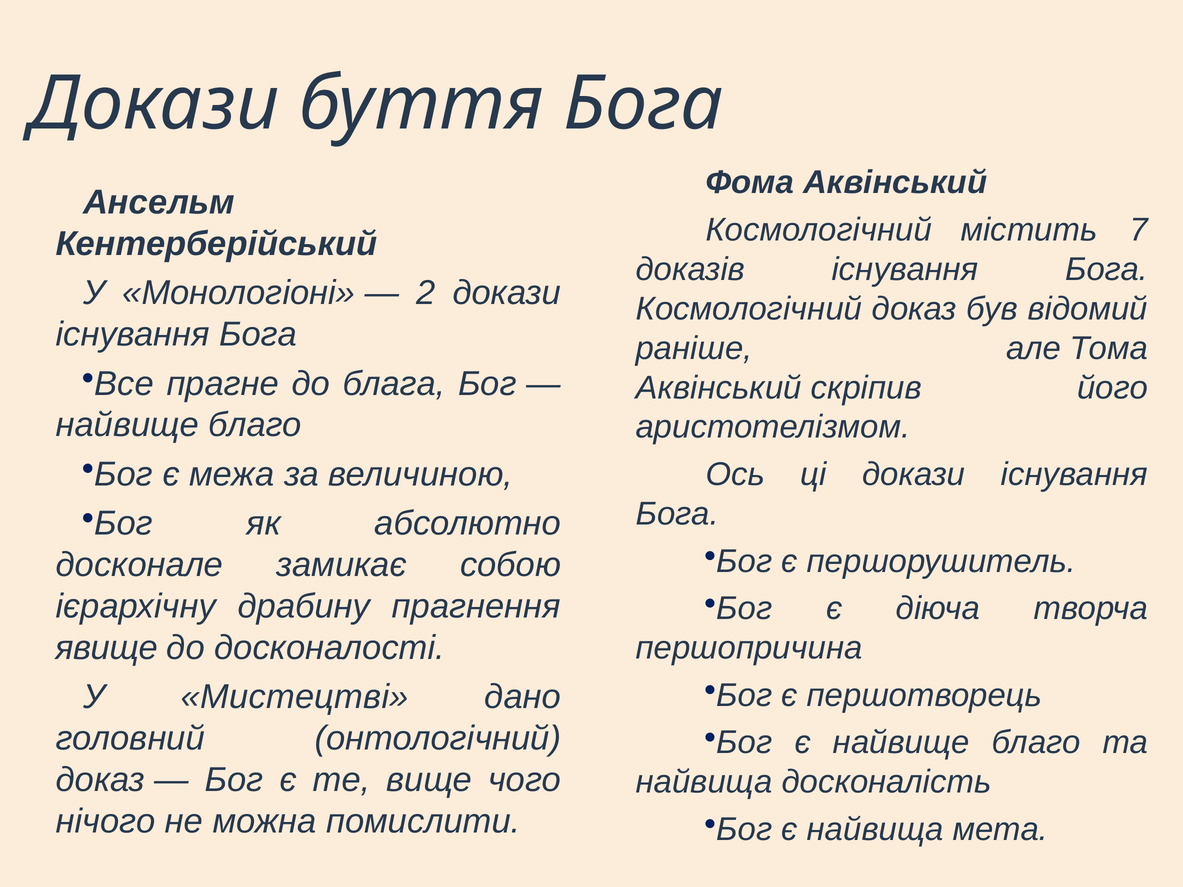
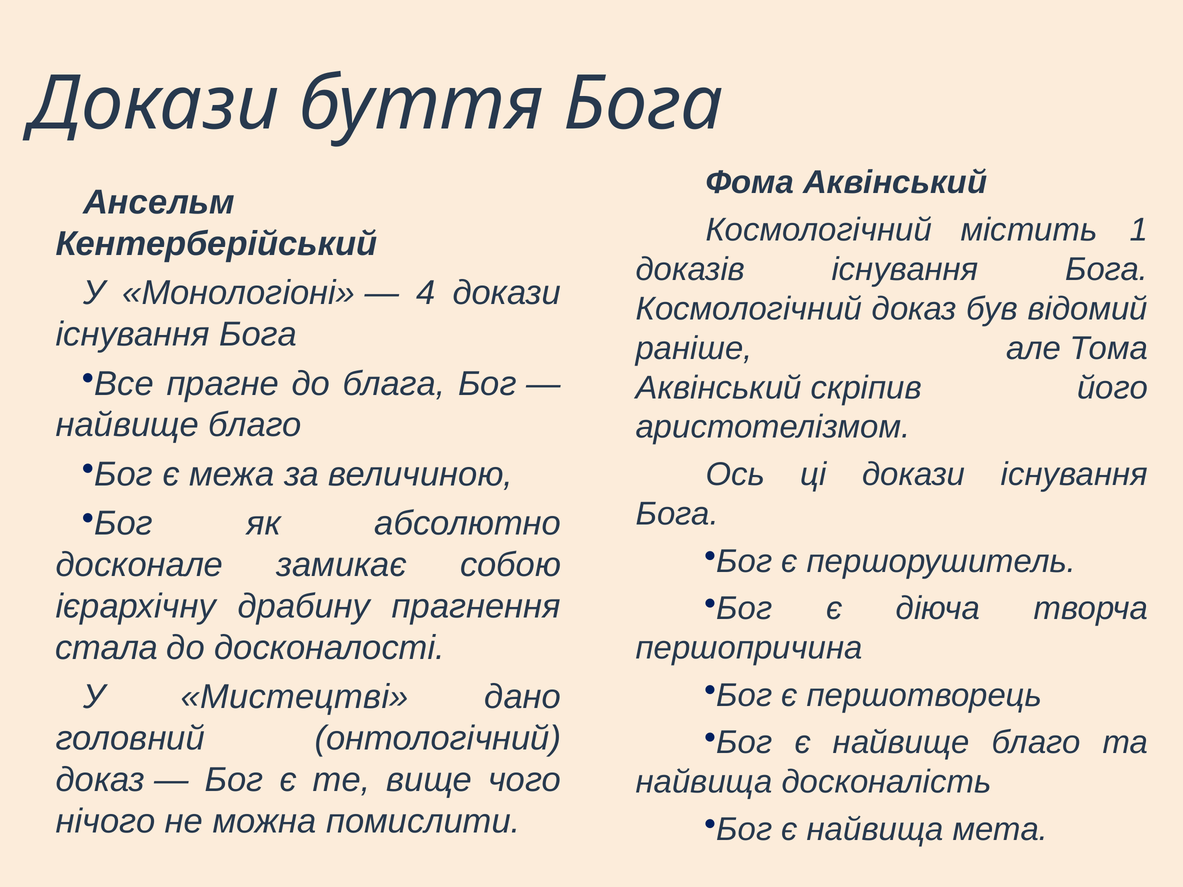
7: 7 -> 1
2: 2 -> 4
явище: явище -> стала
